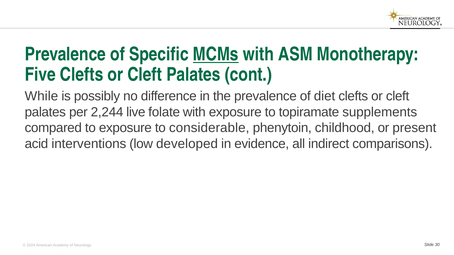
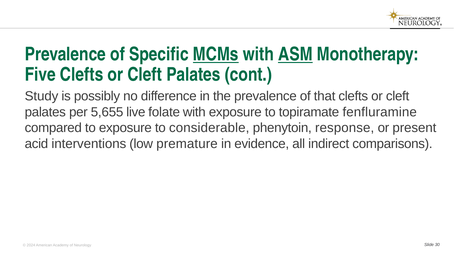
ASM underline: none -> present
While: While -> Study
diet: diet -> that
2,244: 2,244 -> 5,655
supplements: supplements -> fenfluramine
childhood: childhood -> response
developed: developed -> premature
